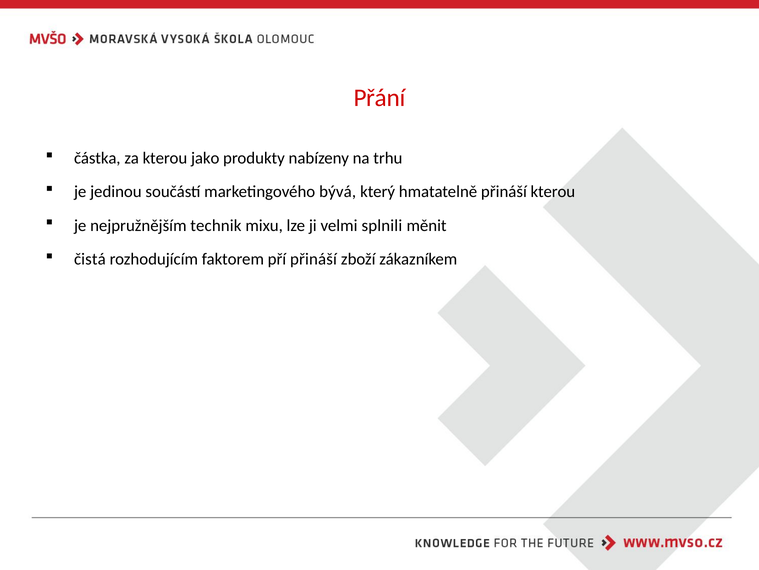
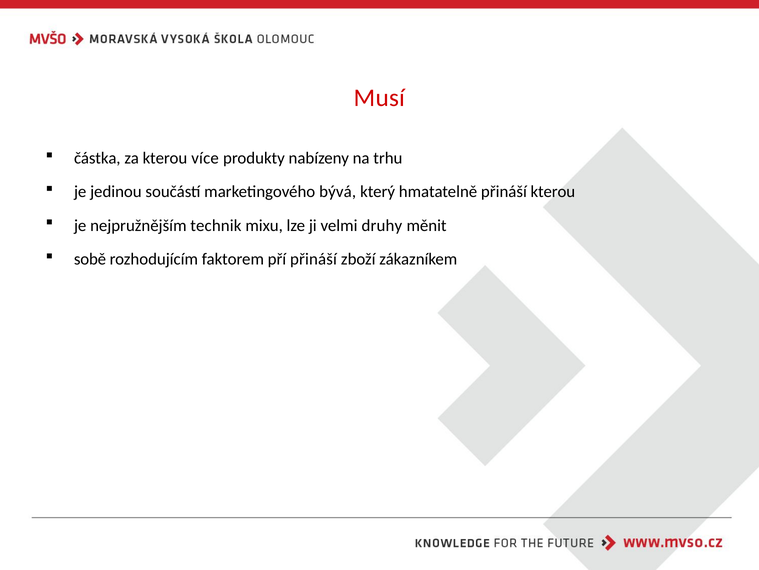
Přání: Přání -> Musí
jako: jako -> více
splnili: splnili -> druhy
čistá: čistá -> sobě
